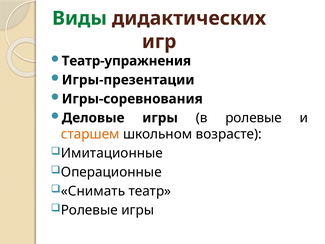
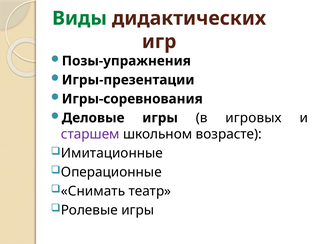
Театр-упражнения: Театр-упражнения -> Позы-упражнения
в ролевые: ролевые -> игровых
старшем colour: orange -> purple
